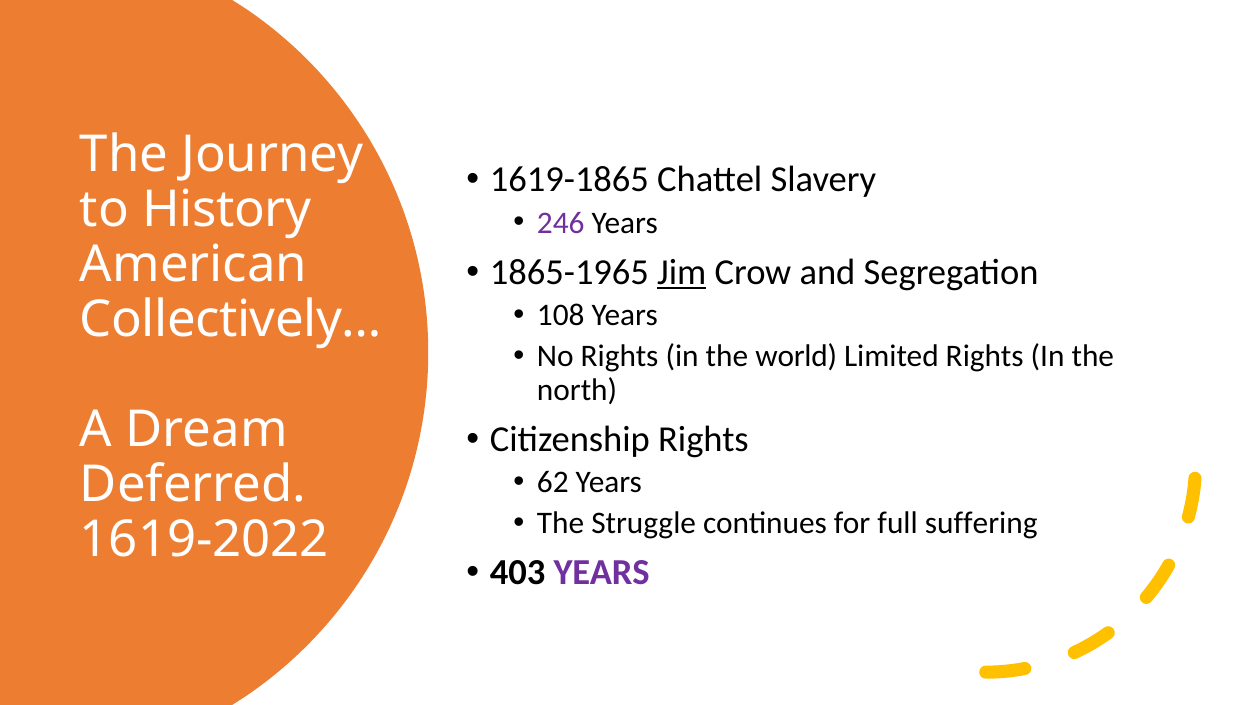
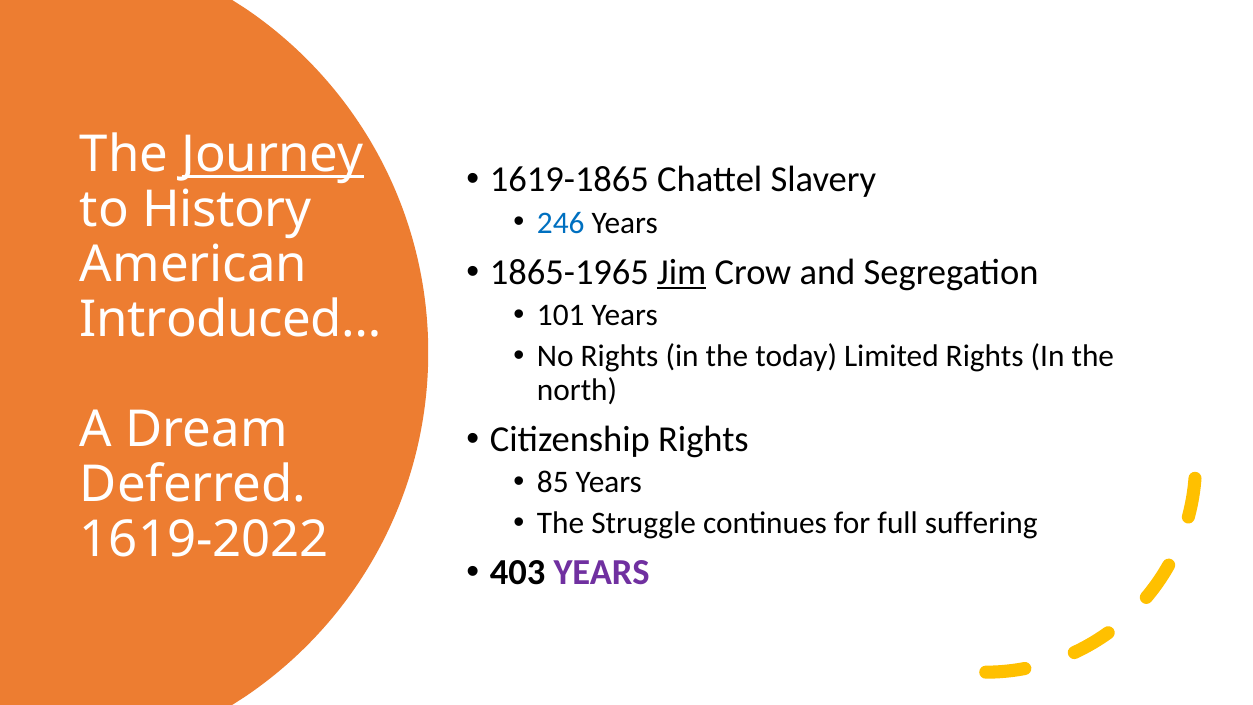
Journey underline: none -> present
246 colour: purple -> blue
108: 108 -> 101
Collectively…: Collectively… -> Introduced…
world: world -> today
62: 62 -> 85
